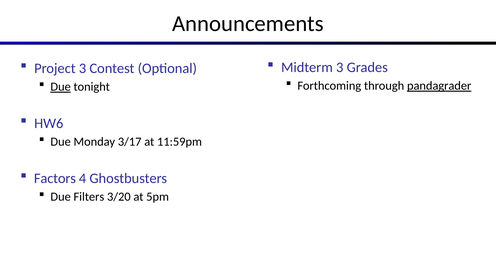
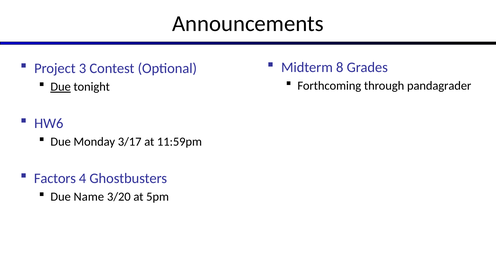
Midterm 3: 3 -> 8
pandagrader underline: present -> none
Filters: Filters -> Name
